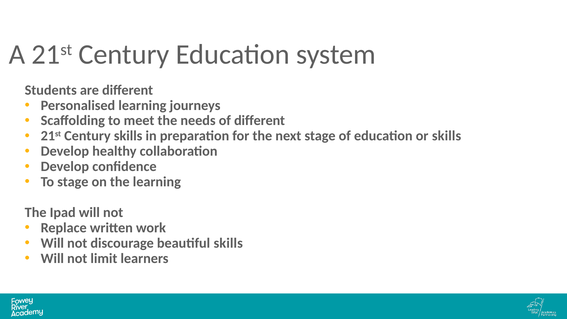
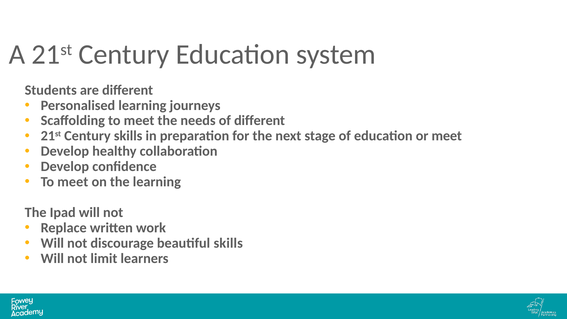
or skills: skills -> meet
stage at (73, 182): stage -> meet
